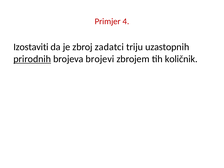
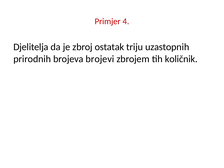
Izostaviti: Izostaviti -> Djelitelja
zadatci: zadatci -> ostatak
prirodnih underline: present -> none
